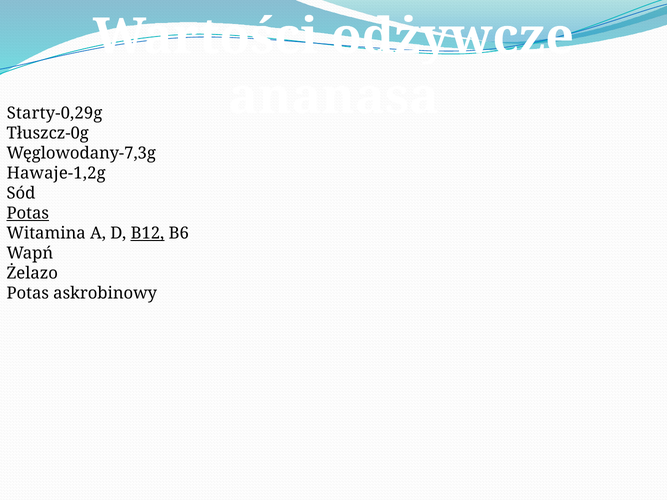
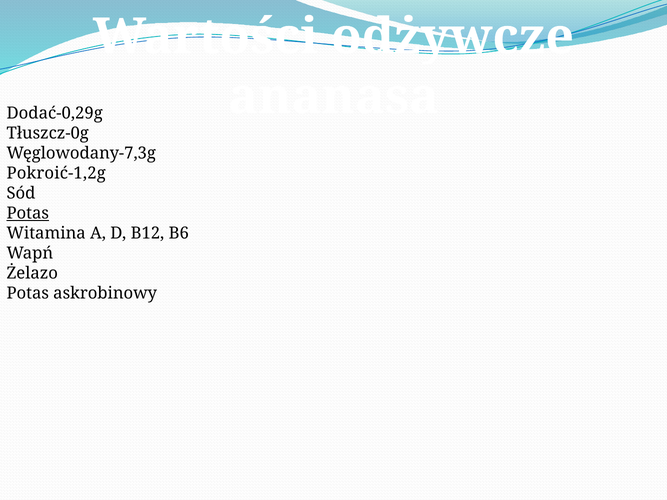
Starty-0,29g: Starty-0,29g -> Dodać-0,29g
Hawaje-1,2g: Hawaje-1,2g -> Pokroić-1,2g
B12 underline: present -> none
